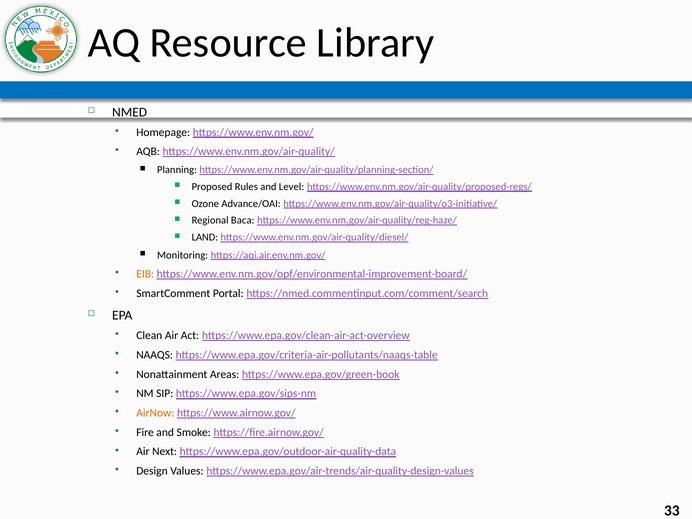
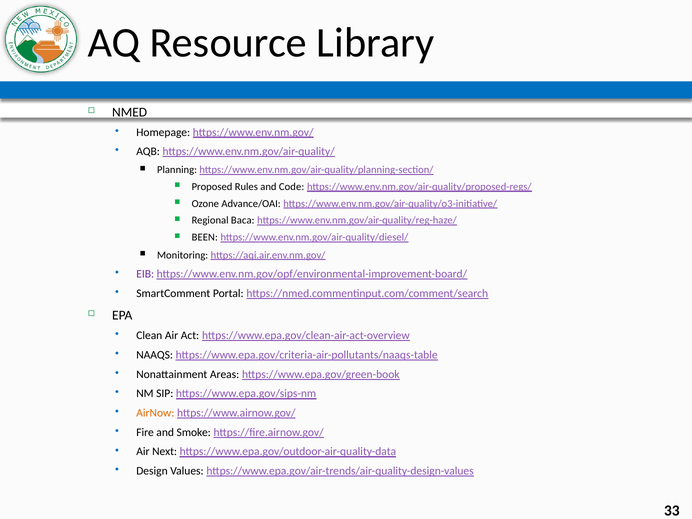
Level: Level -> Code
LAND: LAND -> BEEN
EIB colour: orange -> purple
